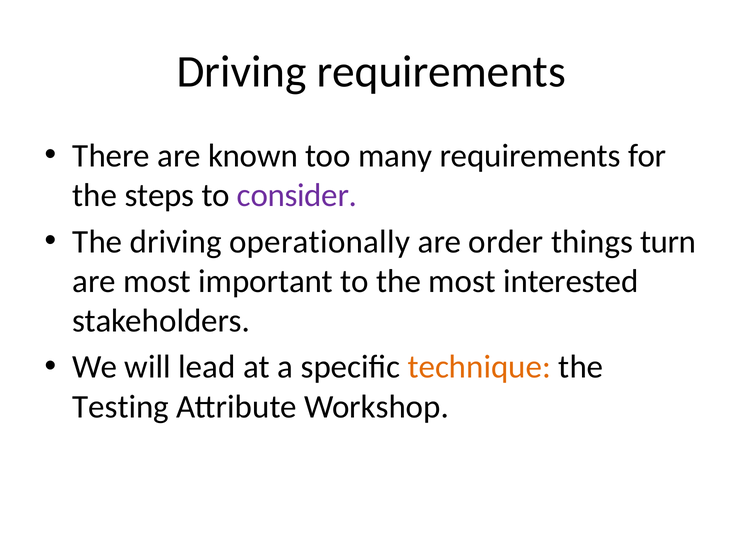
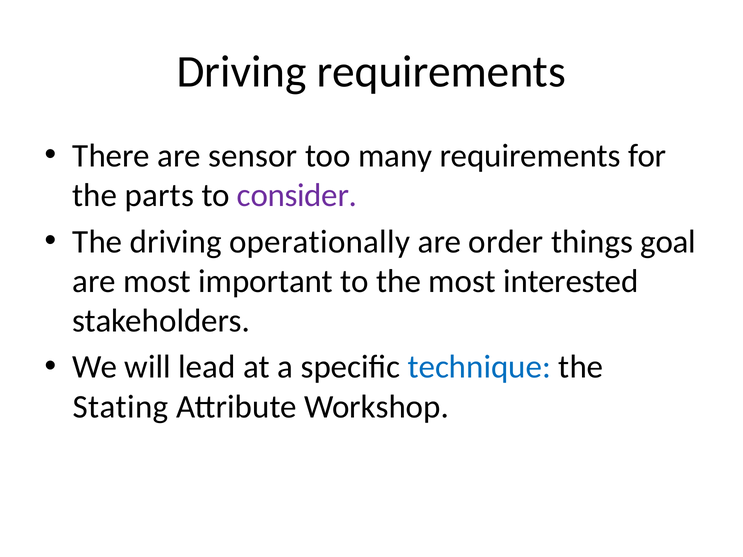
known: known -> sensor
steps: steps -> parts
turn: turn -> goal
technique colour: orange -> blue
Testing: Testing -> Stating
